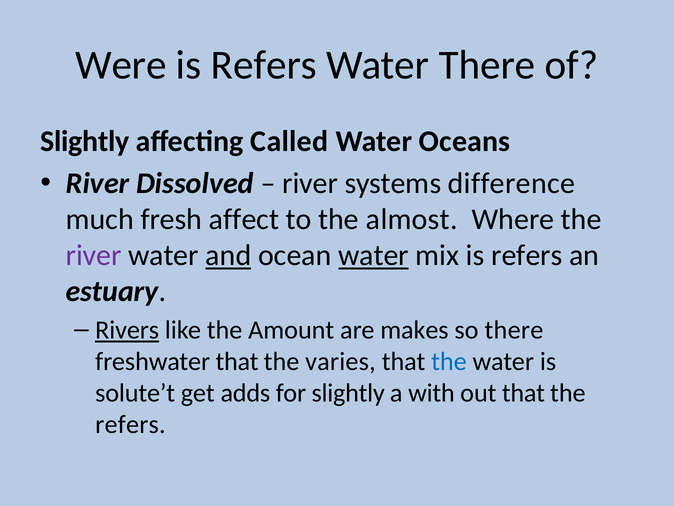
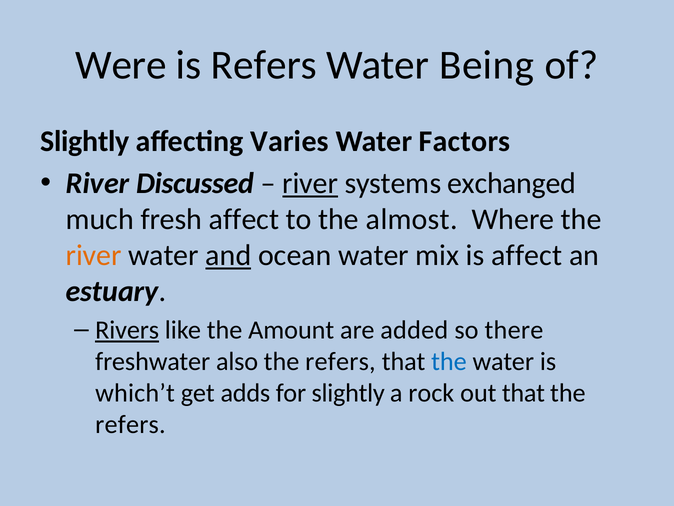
Water There: There -> Being
Called: Called -> Varies
Oceans: Oceans -> Factors
Dissolved: Dissolved -> Discussed
river at (310, 183) underline: none -> present
difference: difference -> exchanged
river at (94, 255) colour: purple -> orange
water at (373, 255) underline: present -> none
mix is refers: refers -> affect
makes: makes -> added
freshwater that: that -> also
varies at (340, 361): varies -> refers
solute’t: solute’t -> which’t
with: with -> rock
